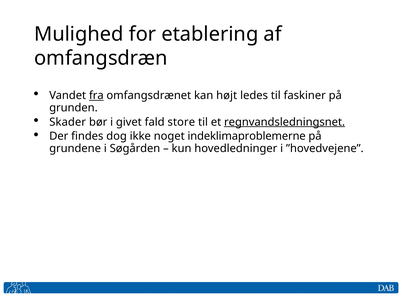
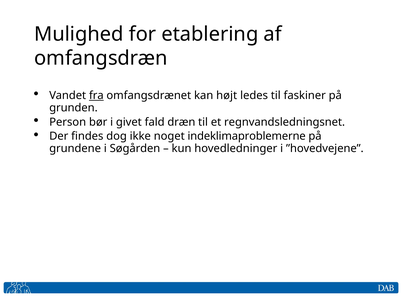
Skader: Skader -> Person
store: store -> dræn
regnvandsledningsnet underline: present -> none
